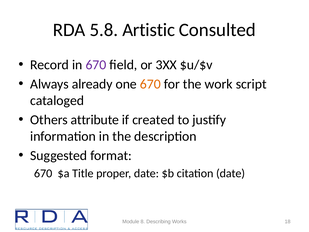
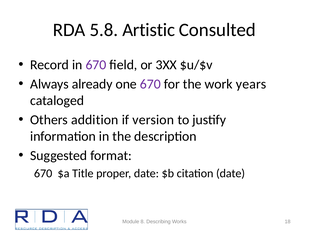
670 at (150, 84) colour: orange -> purple
script: script -> years
attribute: attribute -> addition
created: created -> version
